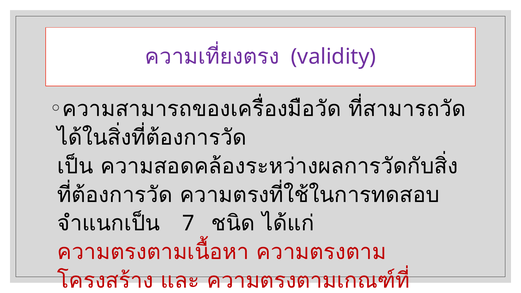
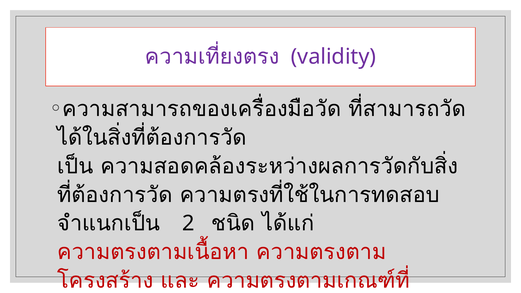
7: 7 -> 2
